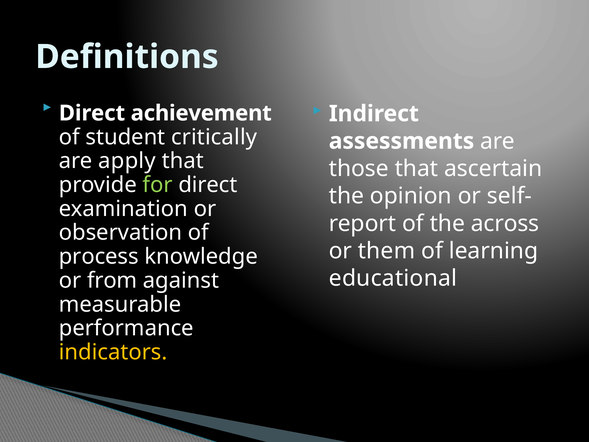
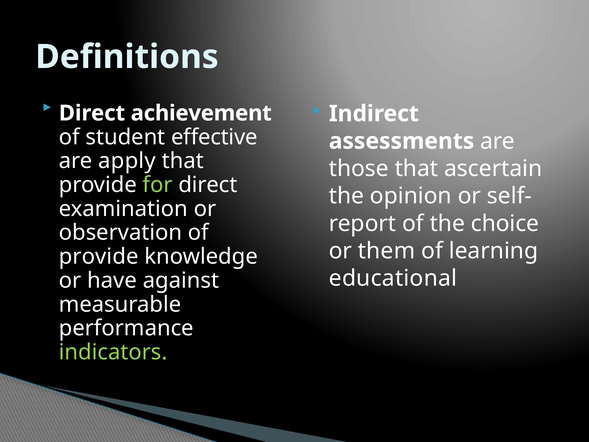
critically: critically -> effective
across: across -> choice
process at (99, 256): process -> provide
from: from -> have
indicators colour: yellow -> light green
